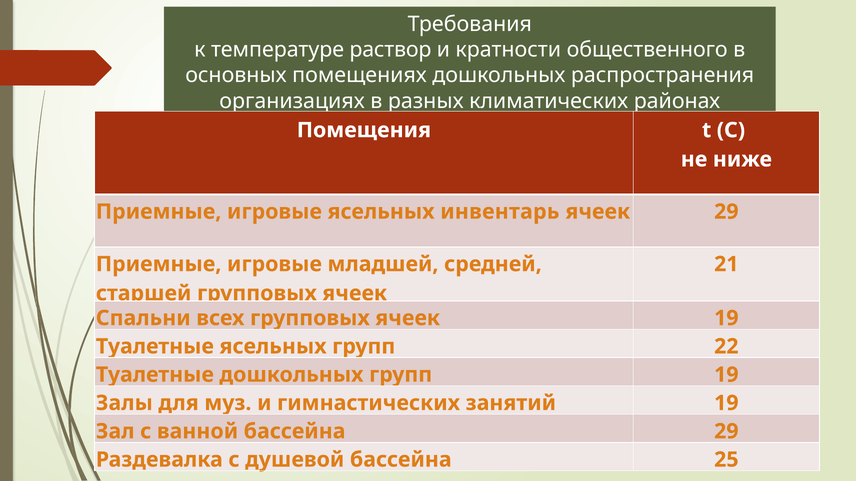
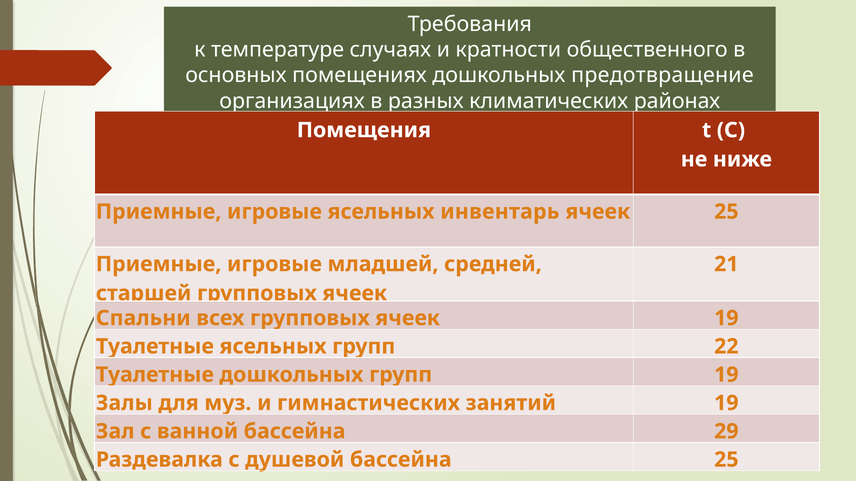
раствор: раствор -> случаях
распространения: распространения -> предотвращение
ячеек 29: 29 -> 25
